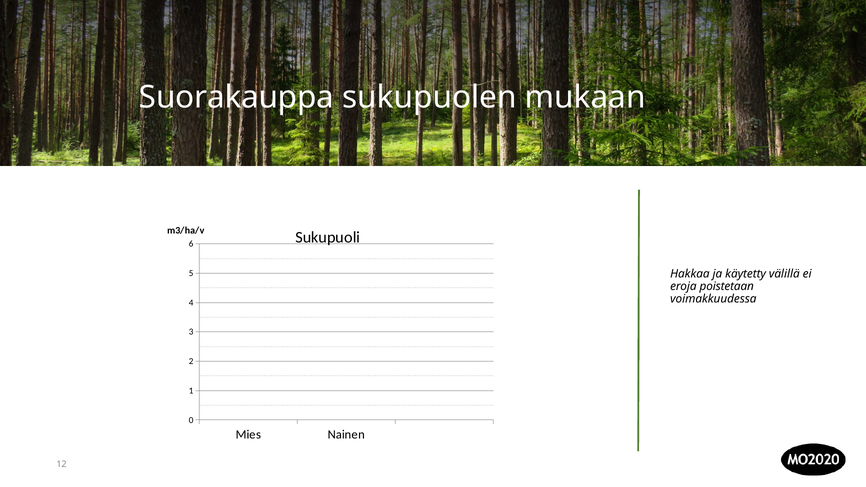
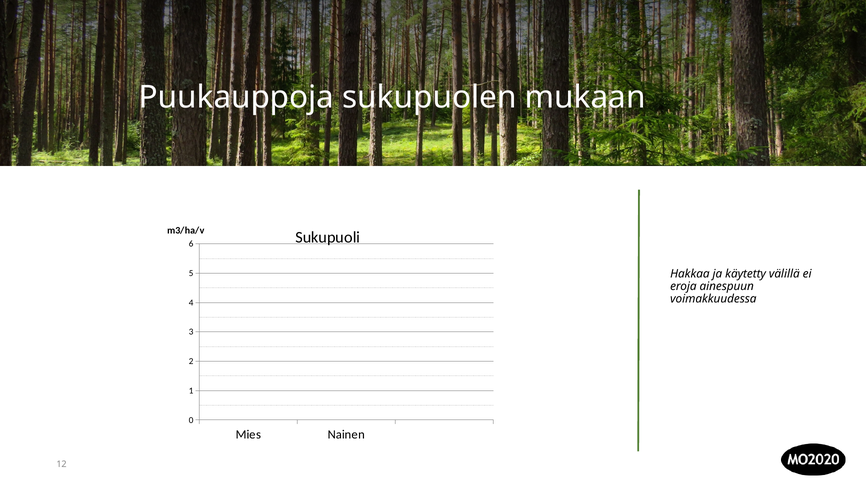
Suorakauppa: Suorakauppa -> Puukauppoja
poistetaan: poistetaan -> ainespuun
